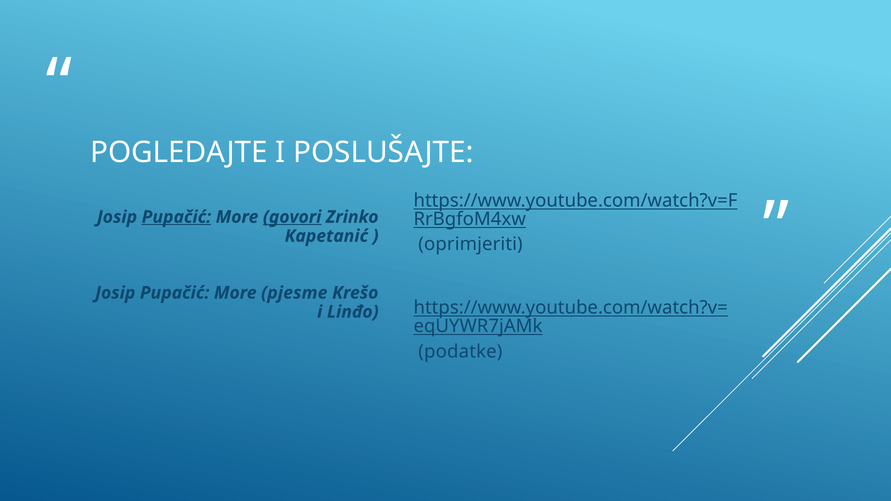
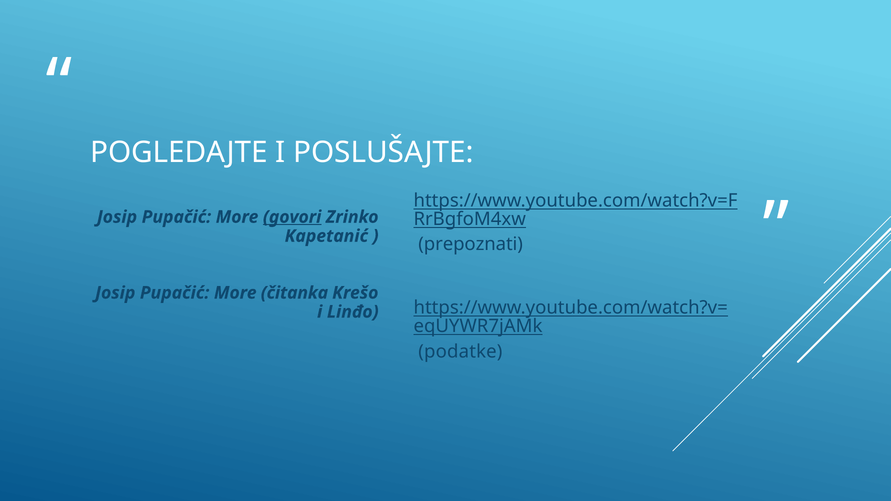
Pupačić at (176, 217) underline: present -> none
oprimjeriti: oprimjeriti -> prepoznati
pjesme: pjesme -> čitanka
